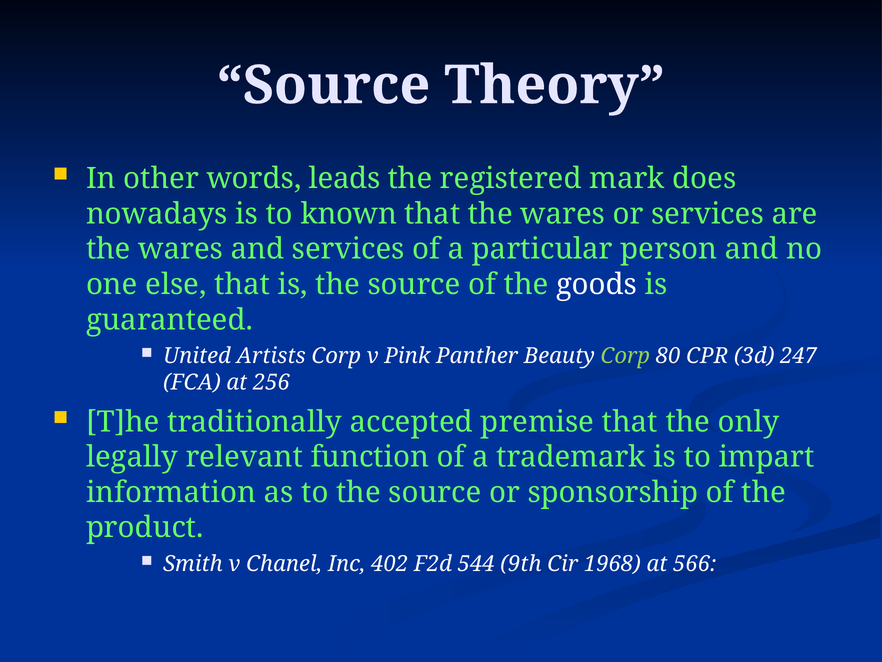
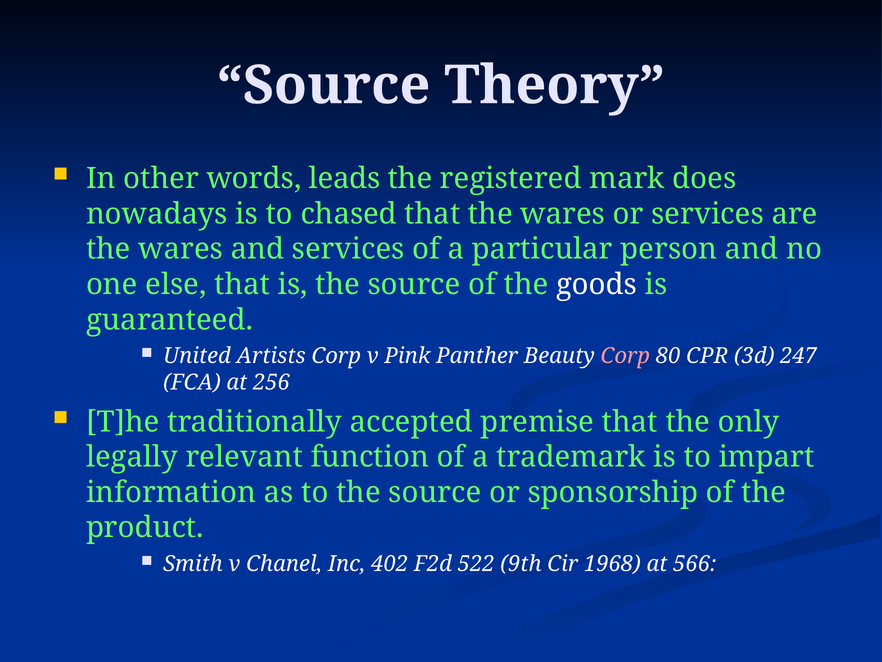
known: known -> chased
Corp at (625, 356) colour: light green -> pink
544: 544 -> 522
